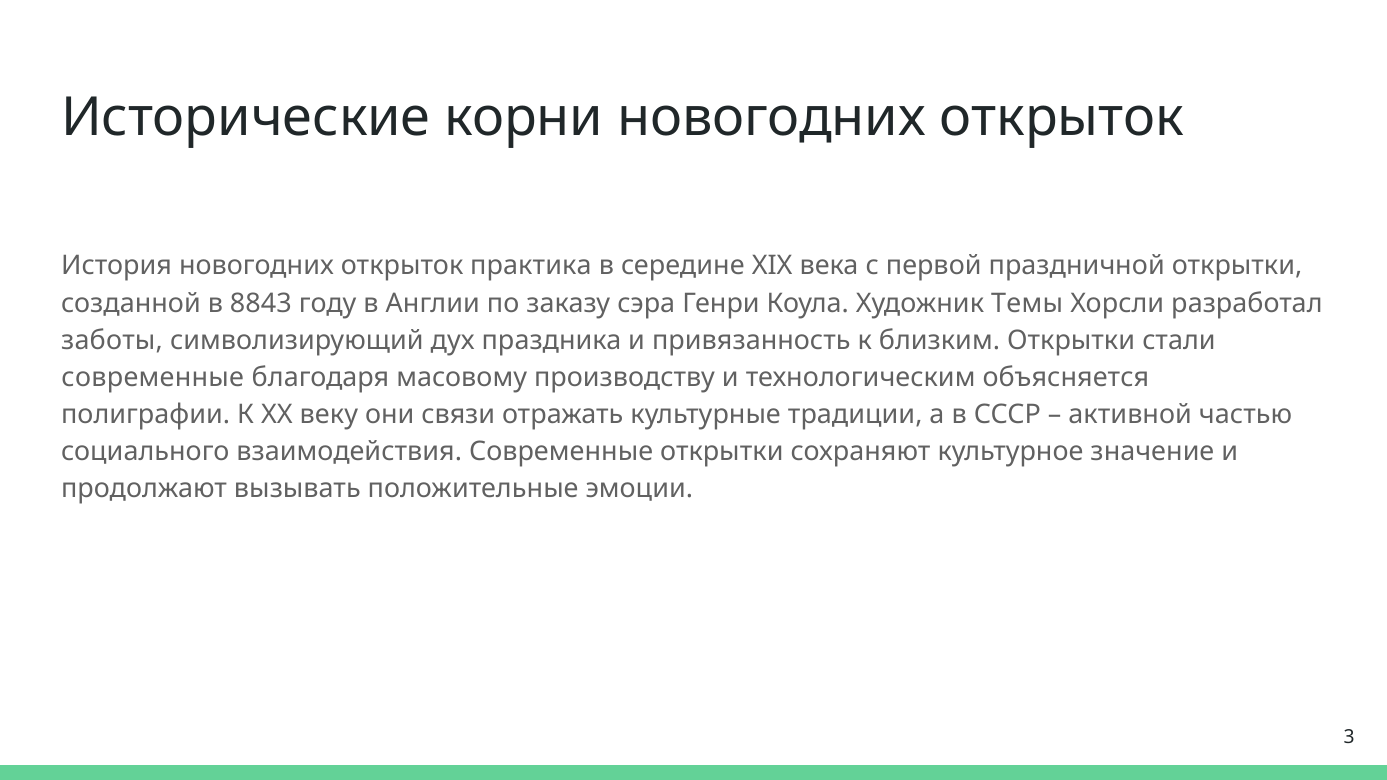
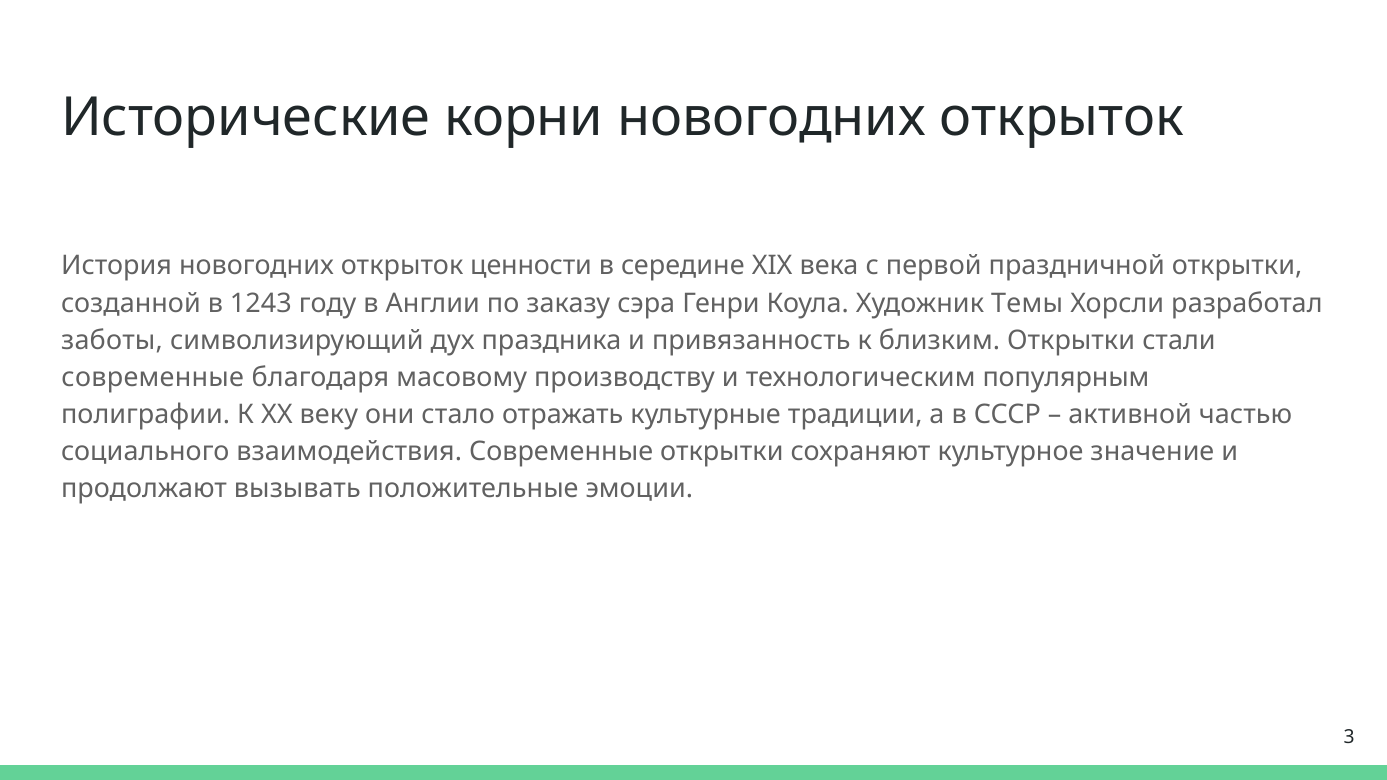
практика: практика -> ценности
8843: 8843 -> 1243
объясняется: объясняется -> популярным
связи: связи -> стало
